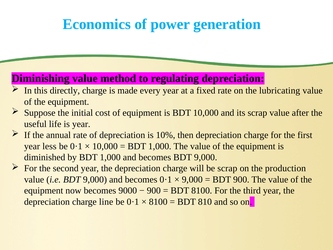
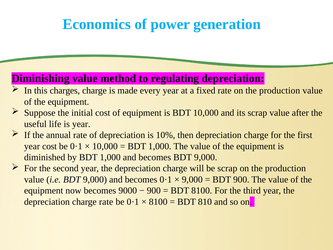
directly: directly -> charges
rate on the lubricating: lubricating -> production
year less: less -> cost
charge line: line -> rate
